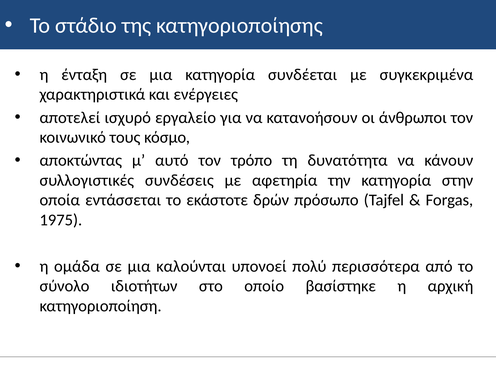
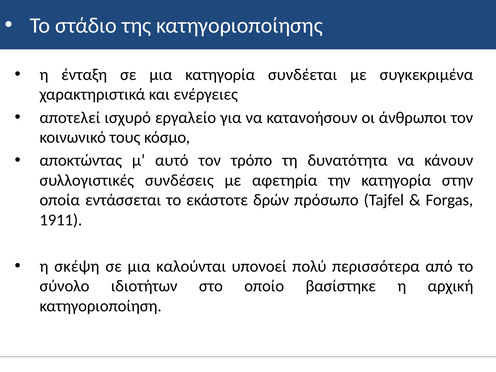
1975: 1975 -> 1911
ομάδα: ομάδα -> σκέψη
